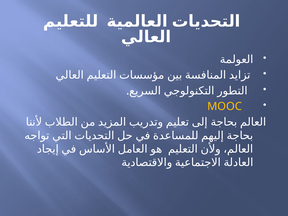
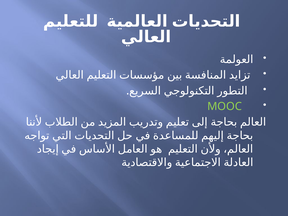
MOOC colour: yellow -> light green
